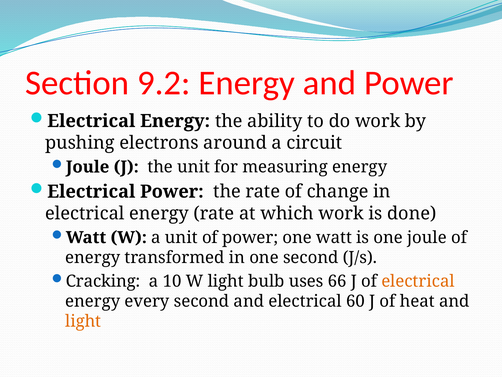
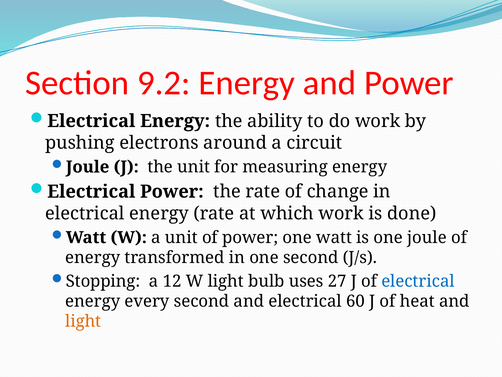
Cracking: Cracking -> Stopping
10: 10 -> 12
66: 66 -> 27
electrical at (418, 281) colour: orange -> blue
